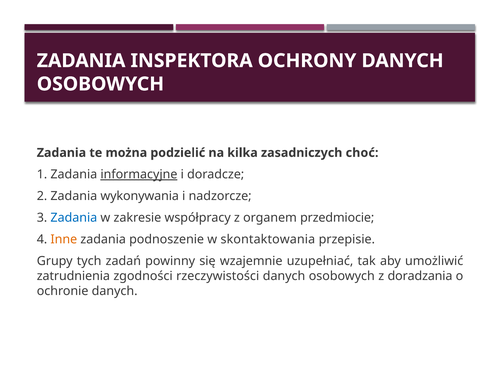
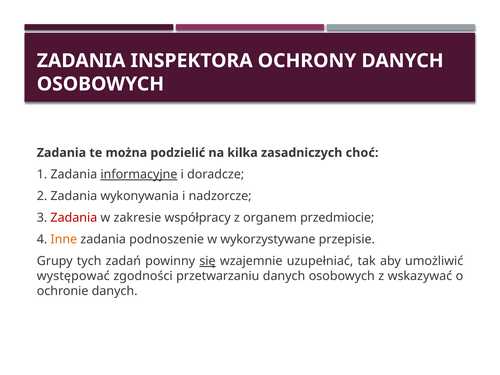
Zadania at (74, 218) colour: blue -> red
skontaktowania: skontaktowania -> wykorzystywane
się underline: none -> present
zatrudnienia: zatrudnienia -> występować
rzeczywistości: rzeczywistości -> przetwarzaniu
doradzania: doradzania -> wskazywać
